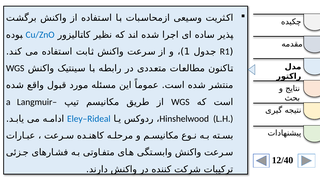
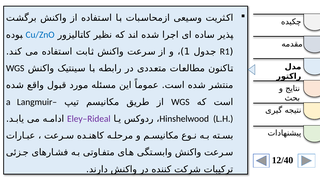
Eley–Rideal colour: blue -> purple
